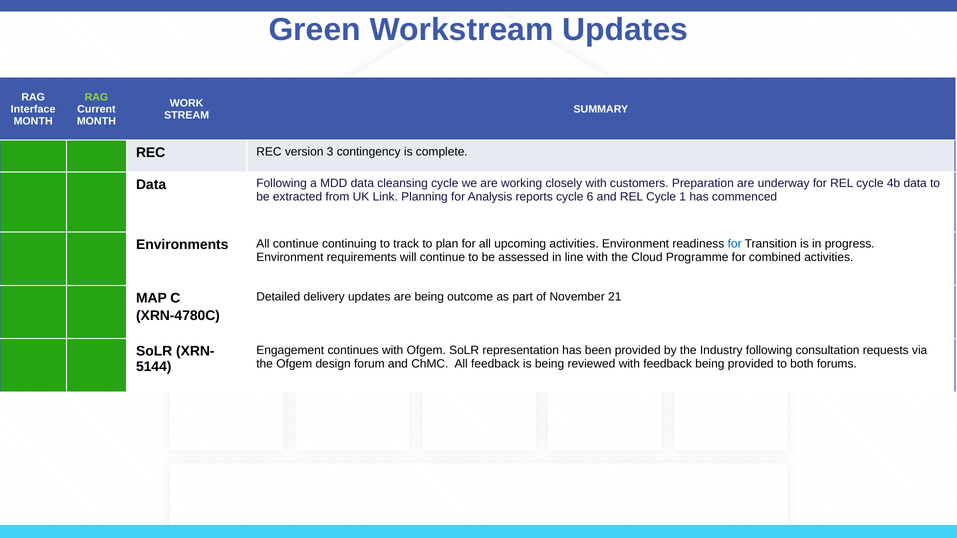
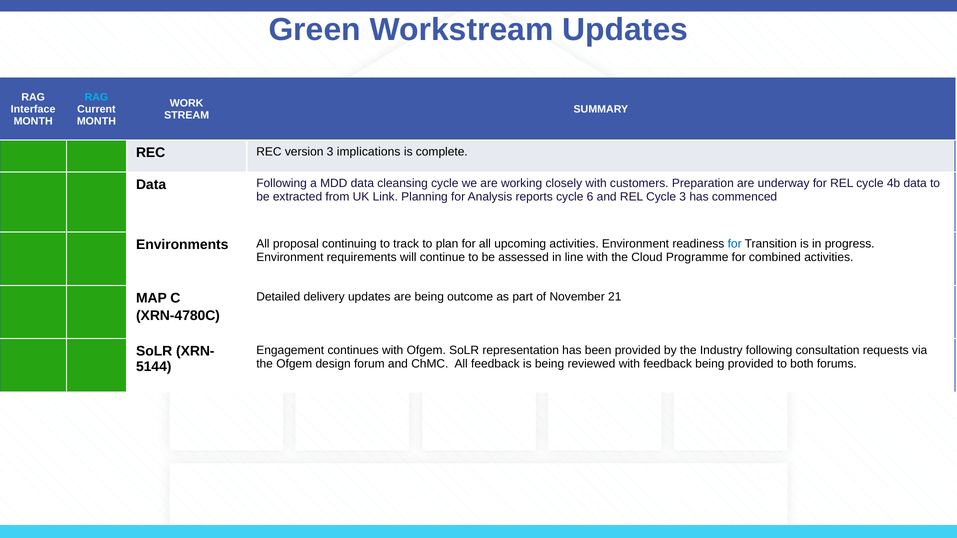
RAG at (96, 97) colour: light green -> light blue
contingency: contingency -> implications
Cycle 1: 1 -> 3
All continue: continue -> proposal
